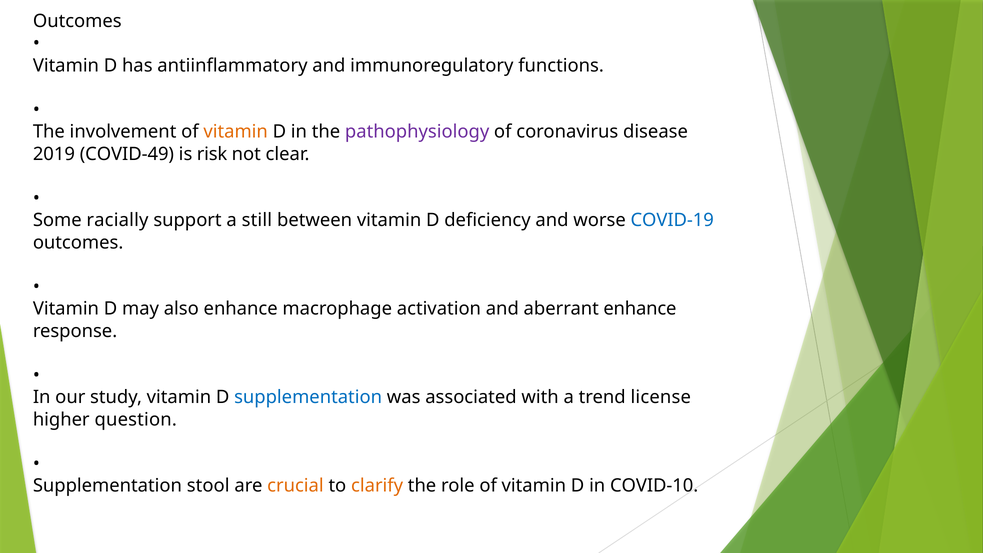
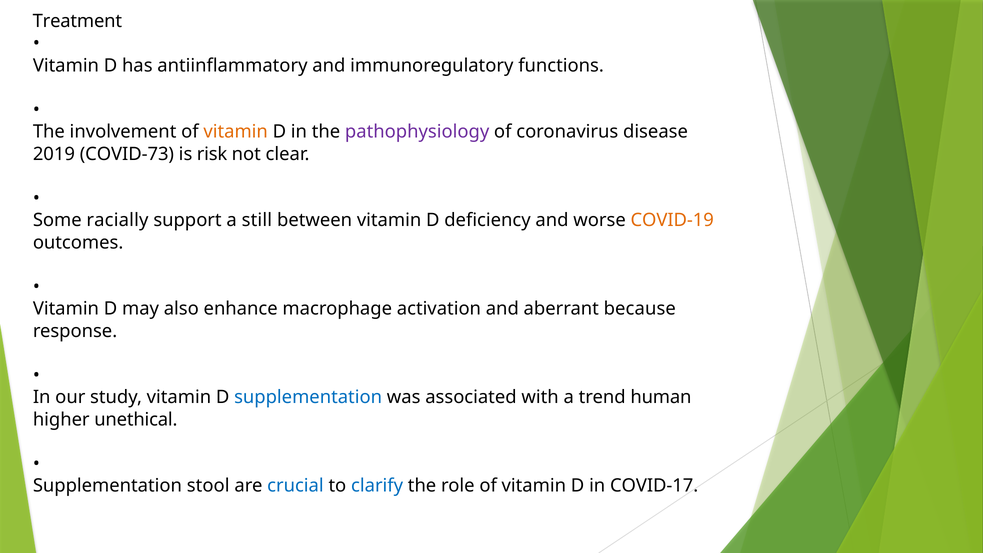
Outcomes at (77, 21): Outcomes -> Treatment
COVID-49: COVID-49 -> COVID-73
COVID-19 colour: blue -> orange
aberrant enhance: enhance -> because
license: license -> human
question: question -> unethical
crucial colour: orange -> blue
clarify colour: orange -> blue
COVID-10: COVID-10 -> COVID-17
